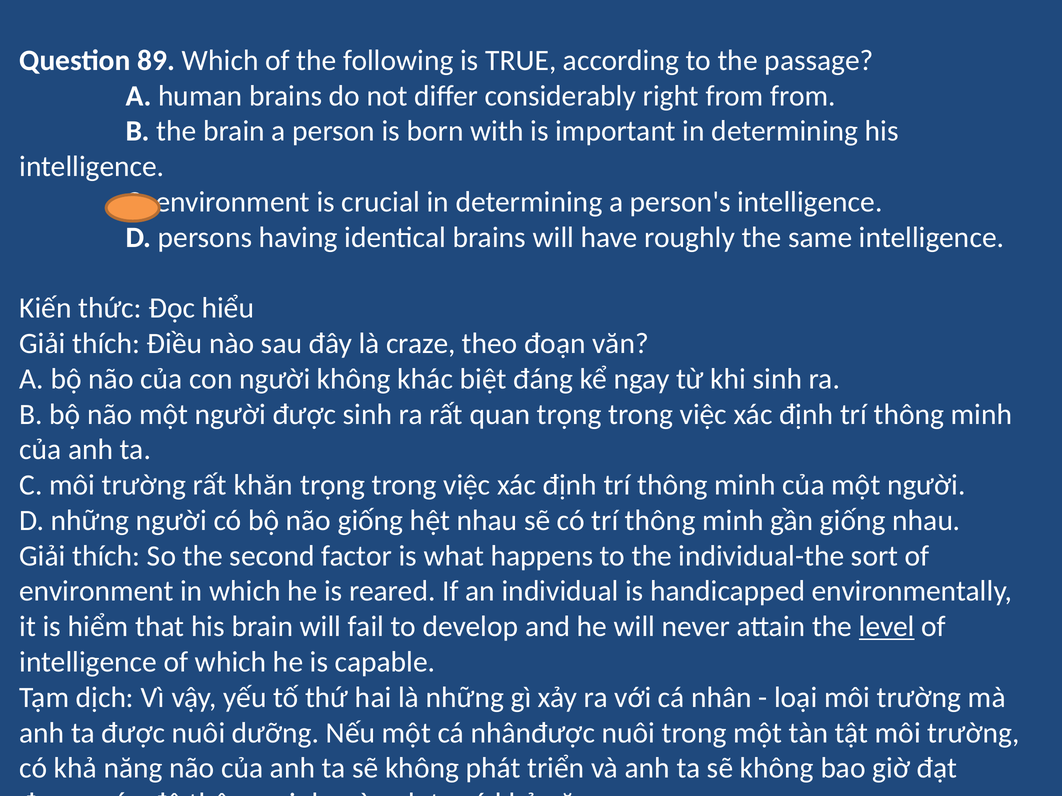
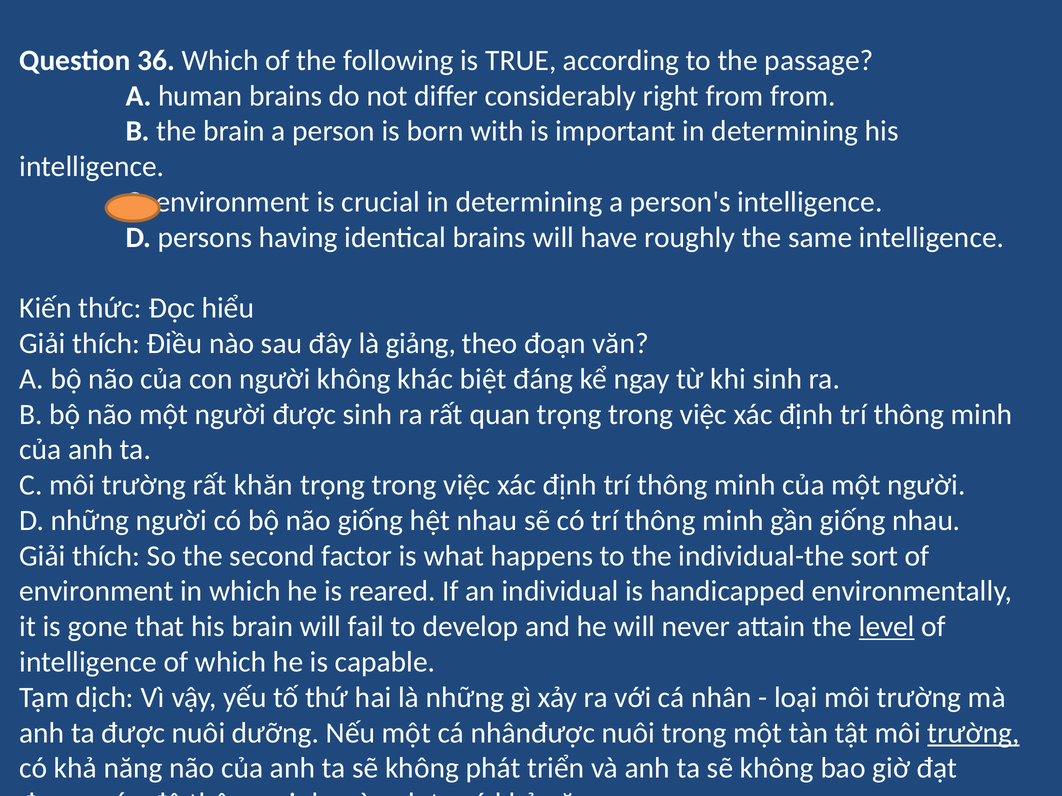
89: 89 -> 36
craze: craze -> giảng
hiểm: hiểm -> gone
trường at (973, 733) underline: none -> present
